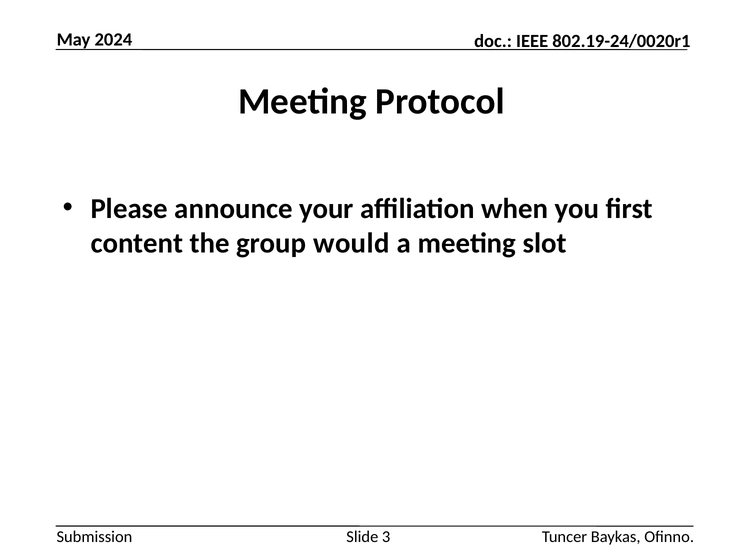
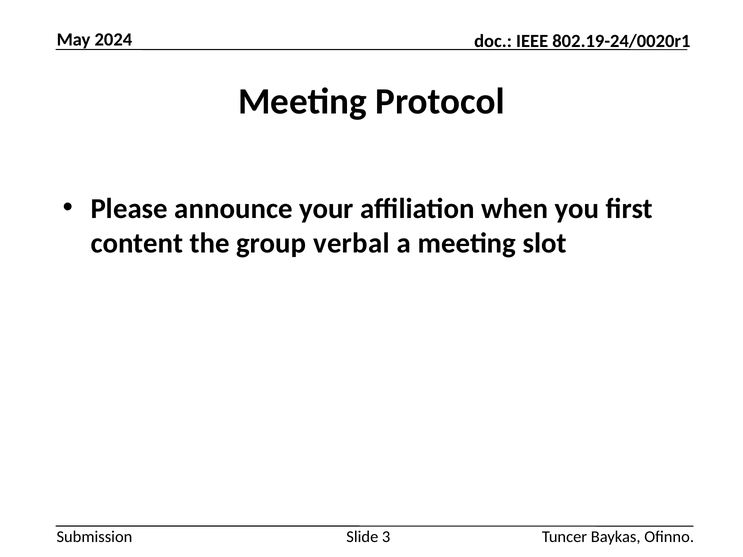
would: would -> verbal
